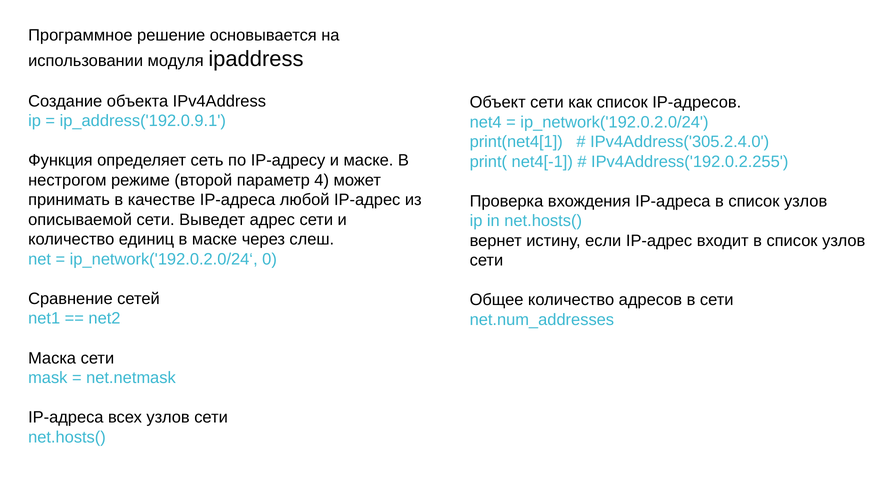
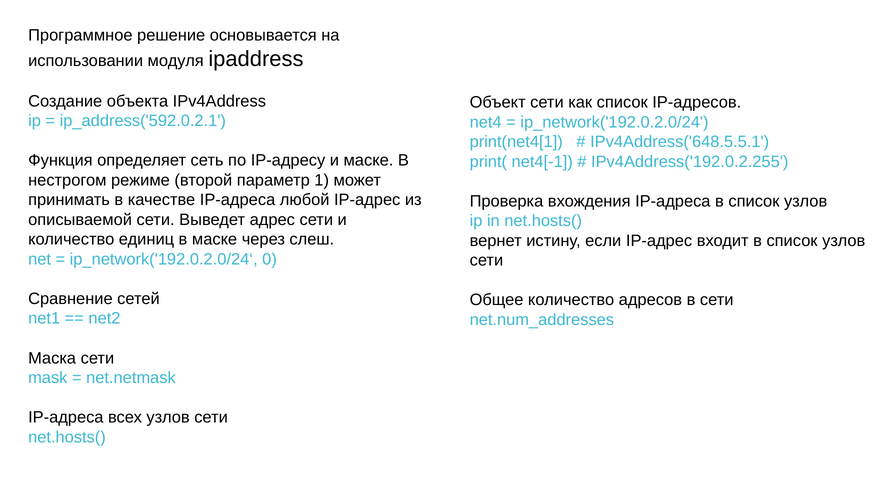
ip_address('192.0.9.1: ip_address('192.0.9.1 -> ip_address('592.0.2.1
IPv4Address('305.2.4.0: IPv4Address('305.2.4.0 -> IPv4Address('648.5.5.1
4: 4 -> 1
